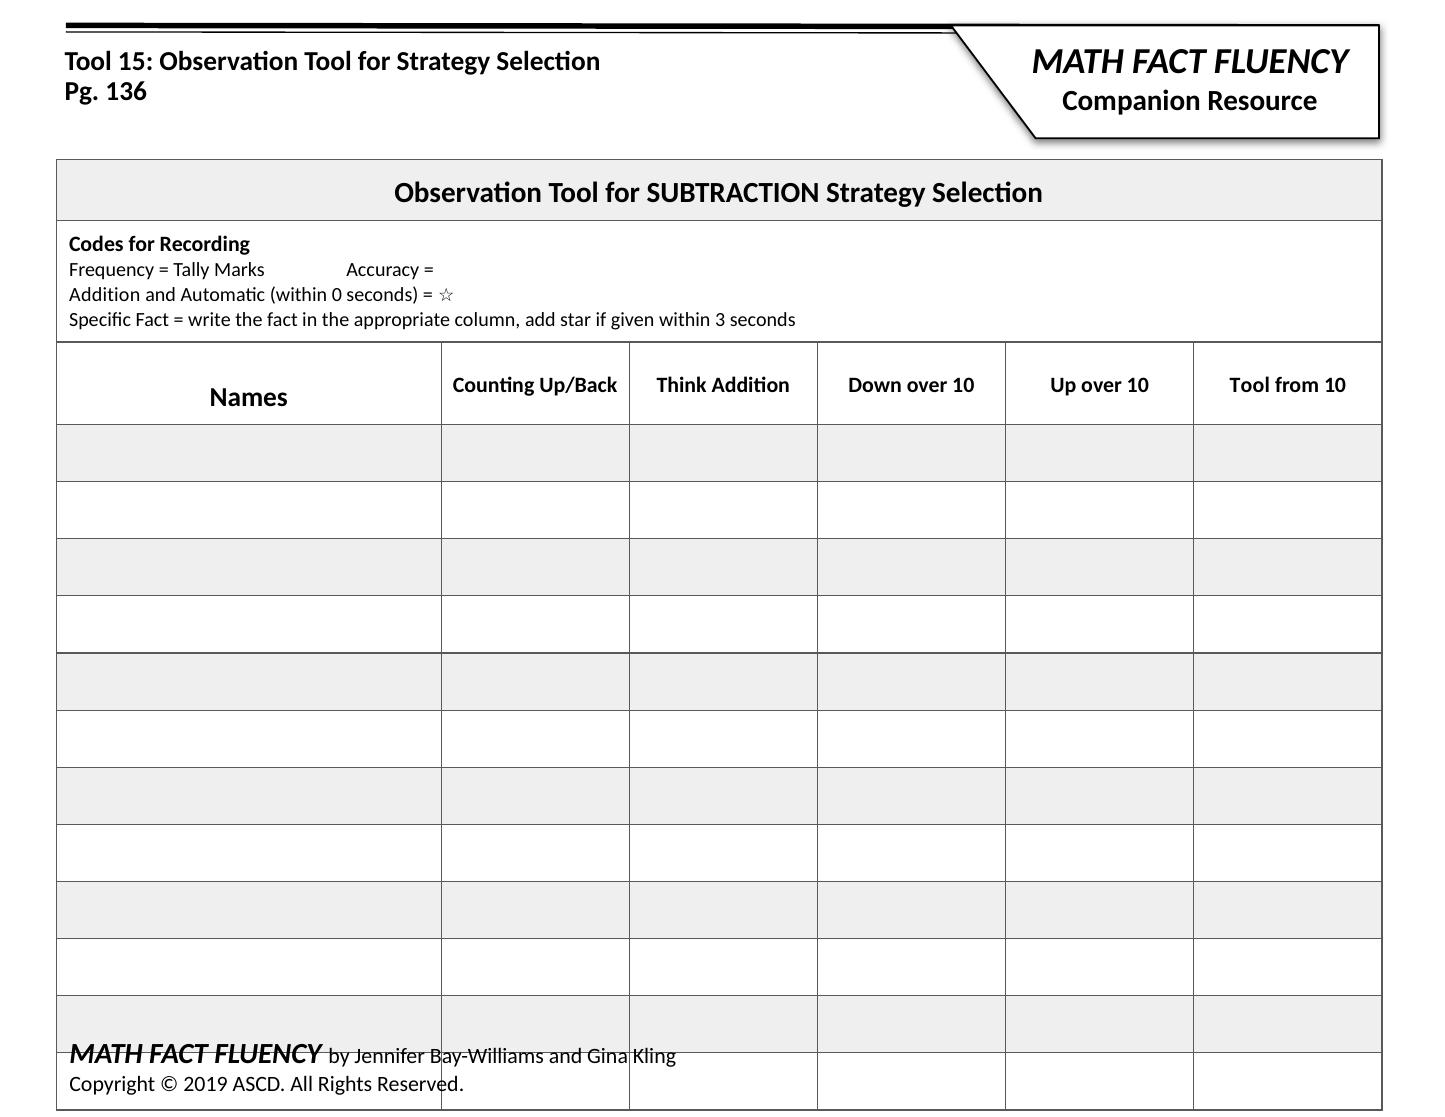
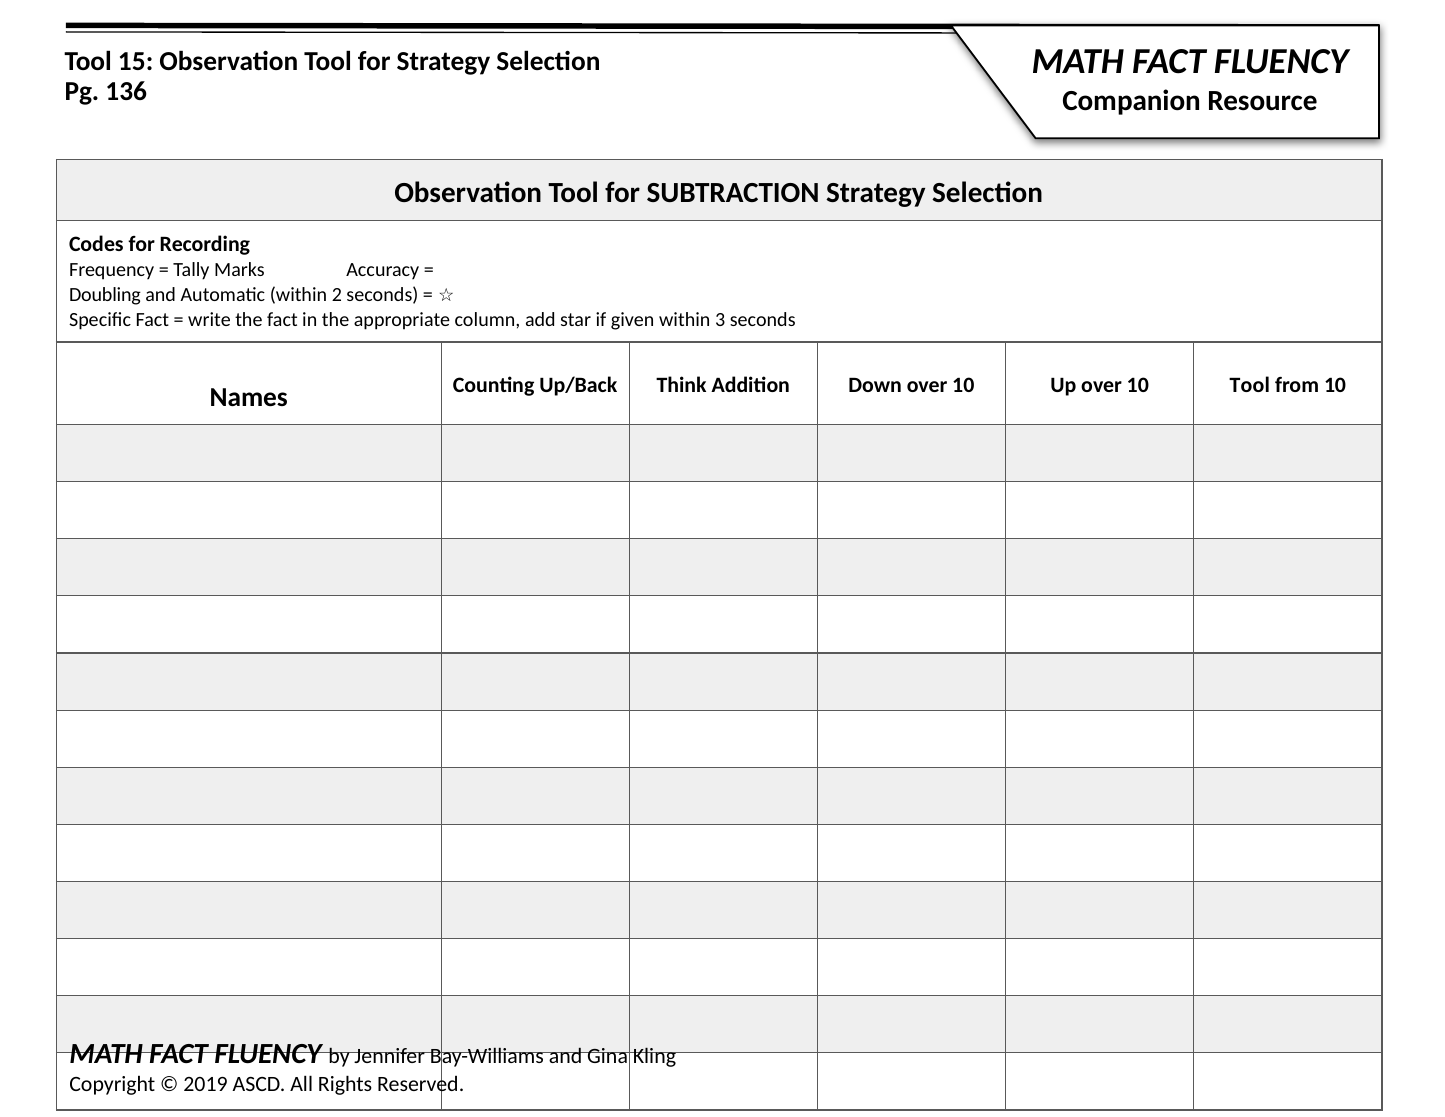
Addition at (105, 295): Addition -> Doubling
0: 0 -> 2
